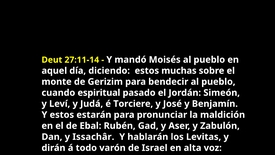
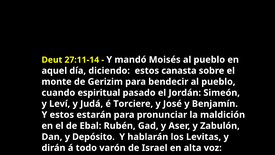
muchas: muchas -> canasta
Issachâr: Issachâr -> Depósito
